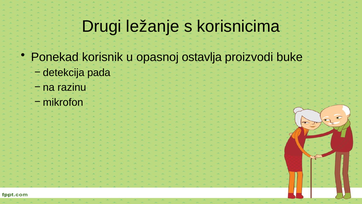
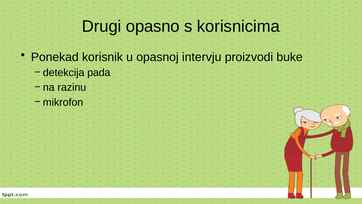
ležanje: ležanje -> opasno
ostavlja: ostavlja -> intervju
